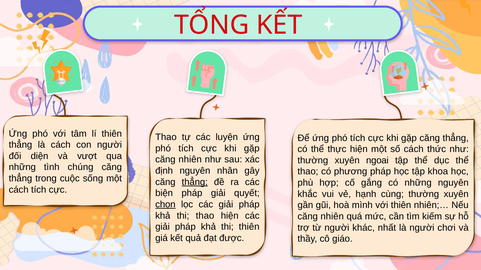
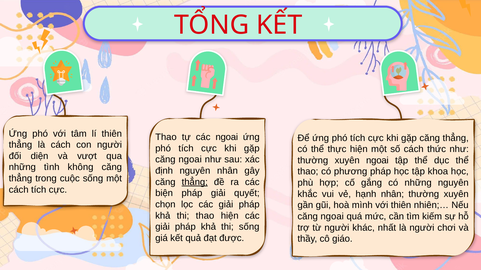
các luyện: luyện -> ngoai
nhiên at (190, 160): nhiên -> ngoai
chúng: chúng -> không
hạnh cùng: cùng -> nhân
chọn underline: present -> none
nhiên at (332, 217): nhiên -> ngoai
thi thiên: thiên -> sống
